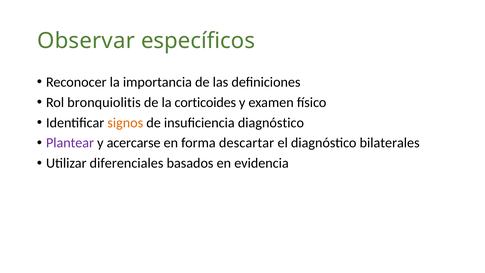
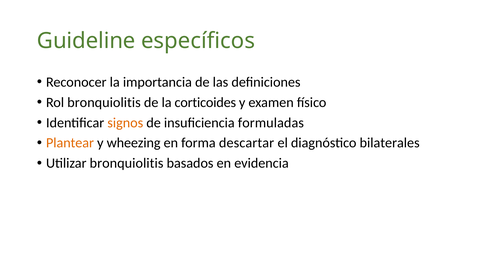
Observar: Observar -> Guideline
insuficiencia diagnóstico: diagnóstico -> formuladas
Plantear colour: purple -> orange
acercarse: acercarse -> wheezing
Utilizar diferenciales: diferenciales -> bronquiolitis
